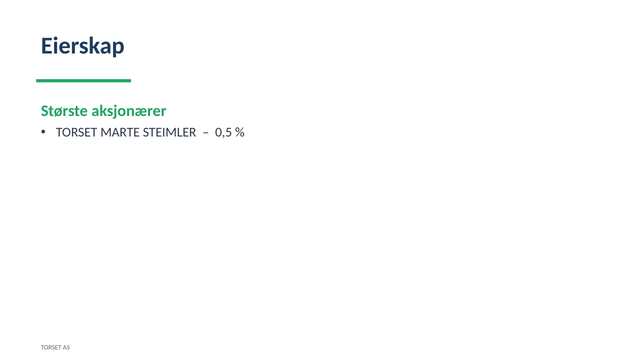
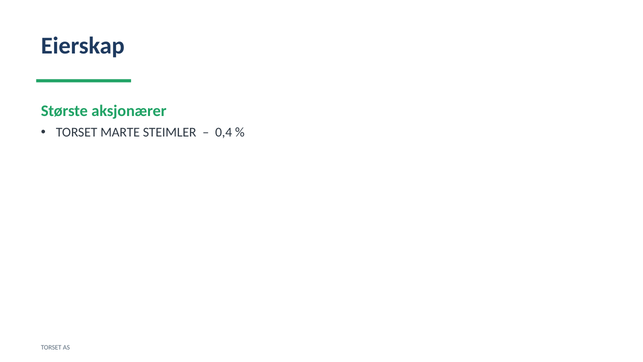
0,5: 0,5 -> 0,4
